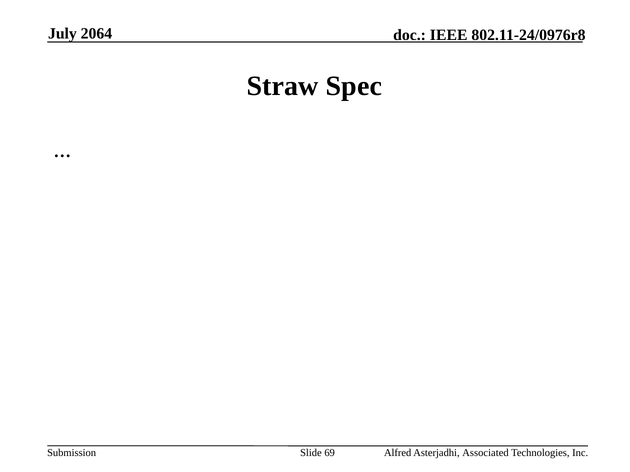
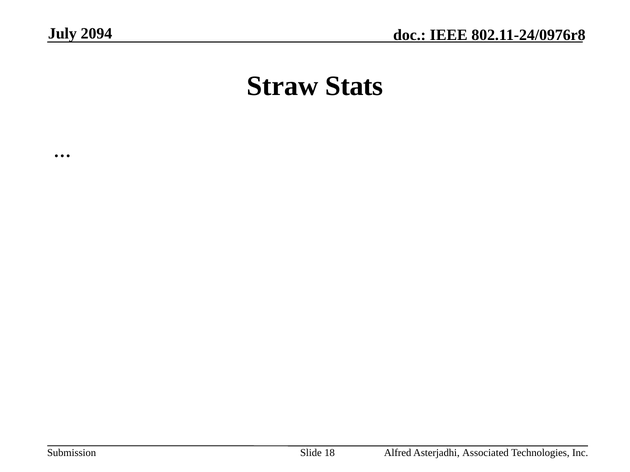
2064: 2064 -> 2094
Spec: Spec -> Stats
69: 69 -> 18
